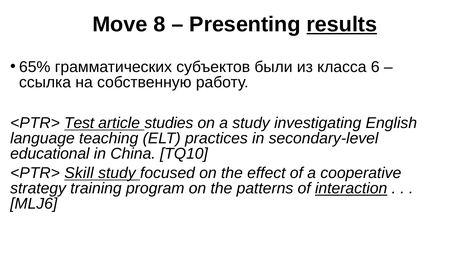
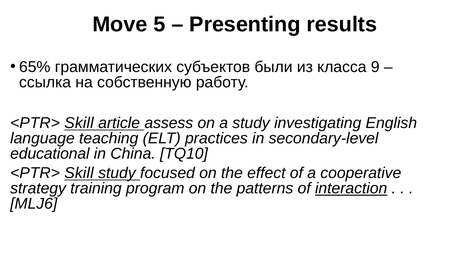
8: 8 -> 5
results underline: present -> none
6: 6 -> 9
Test at (79, 123): Test -> Skill
studies: studies -> assess
